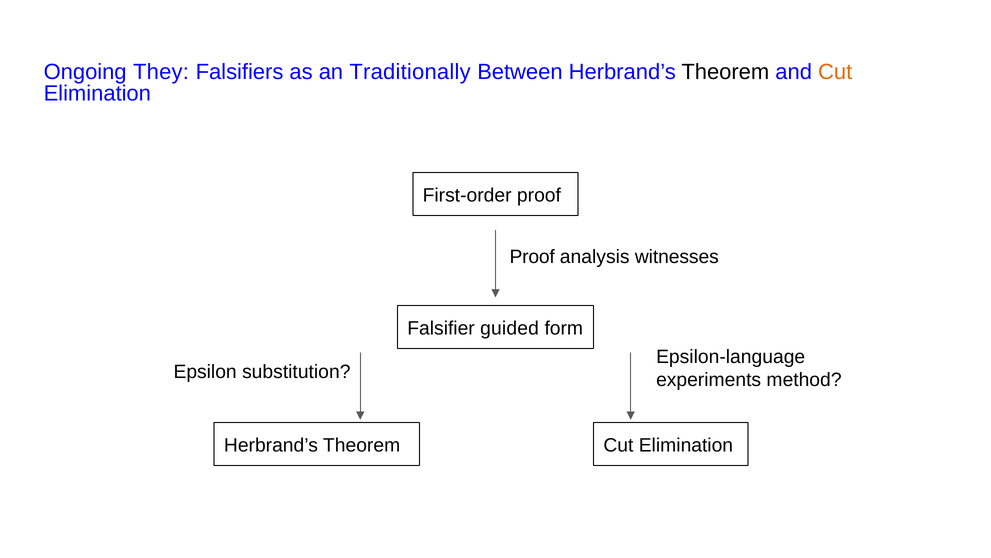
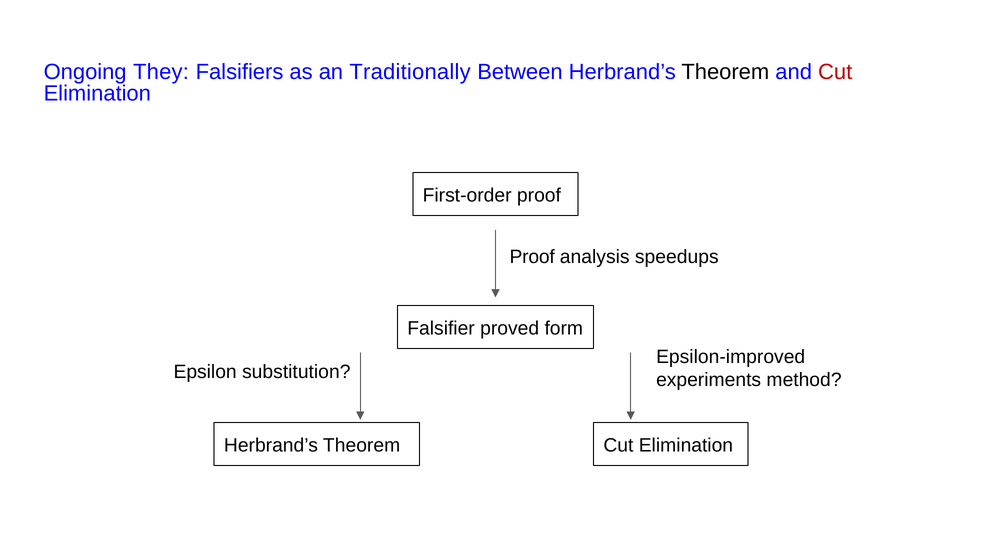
Cut at (835, 72) colour: orange -> red
witnesses: witnesses -> speedups
guided: guided -> proved
Epsilon-language: Epsilon-language -> Epsilon-improved
